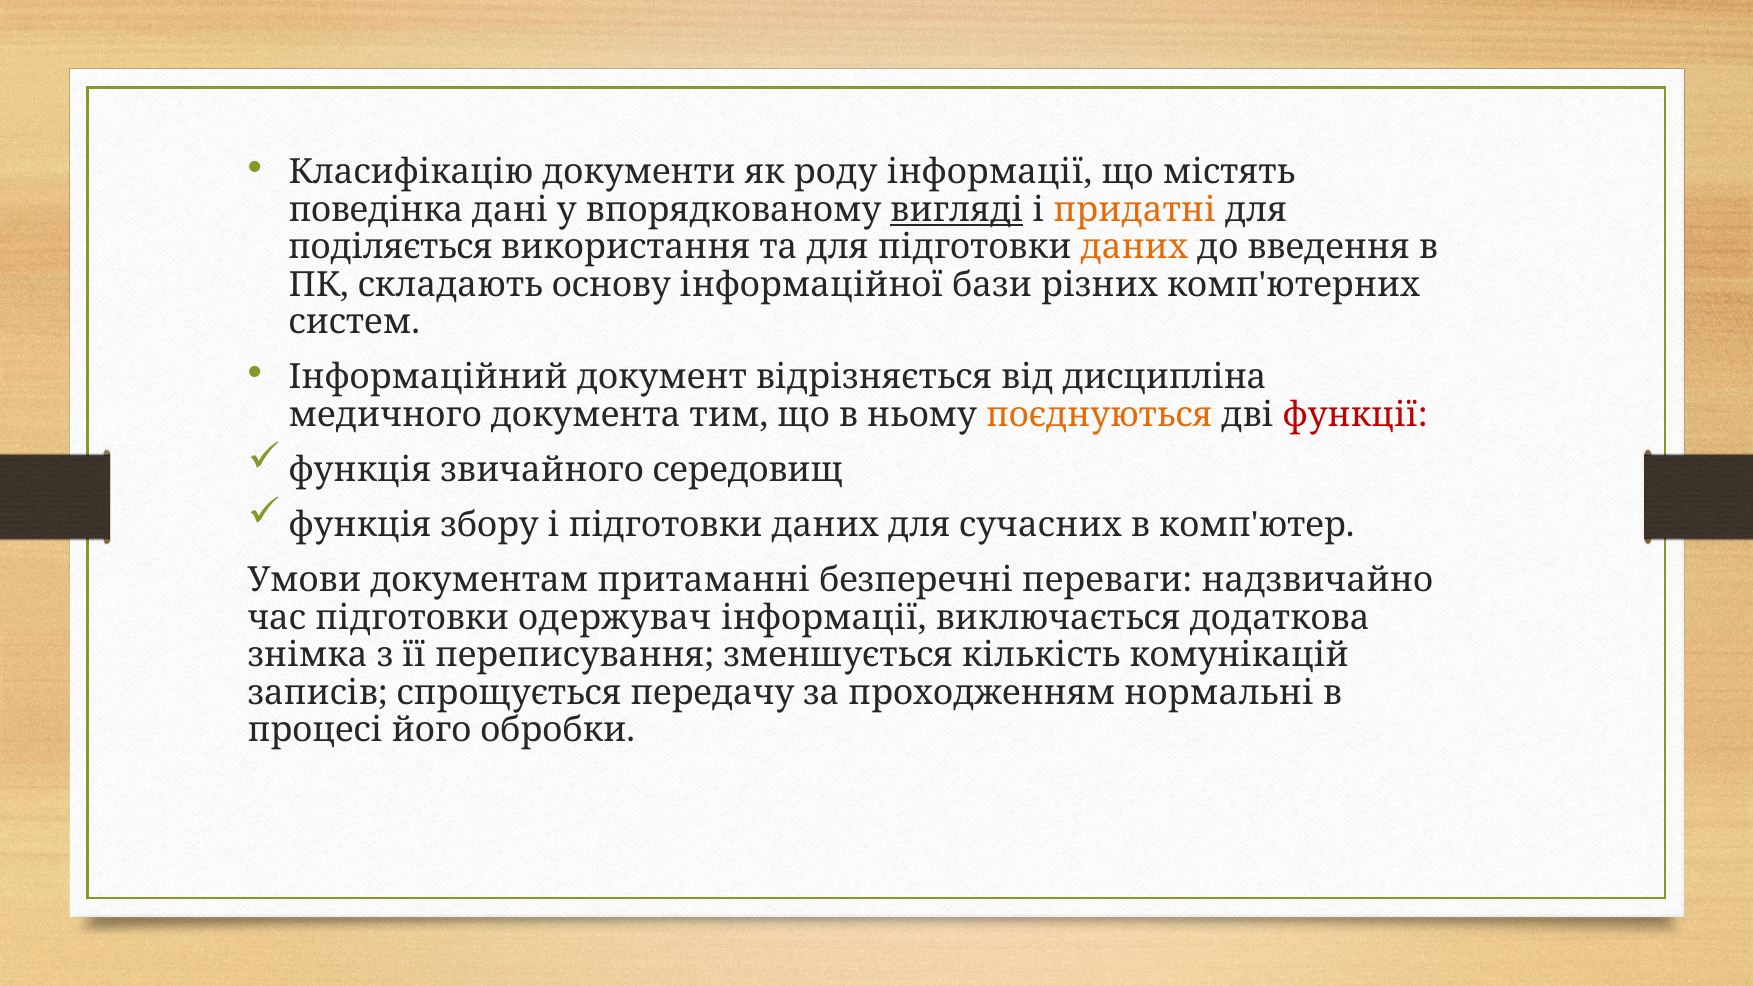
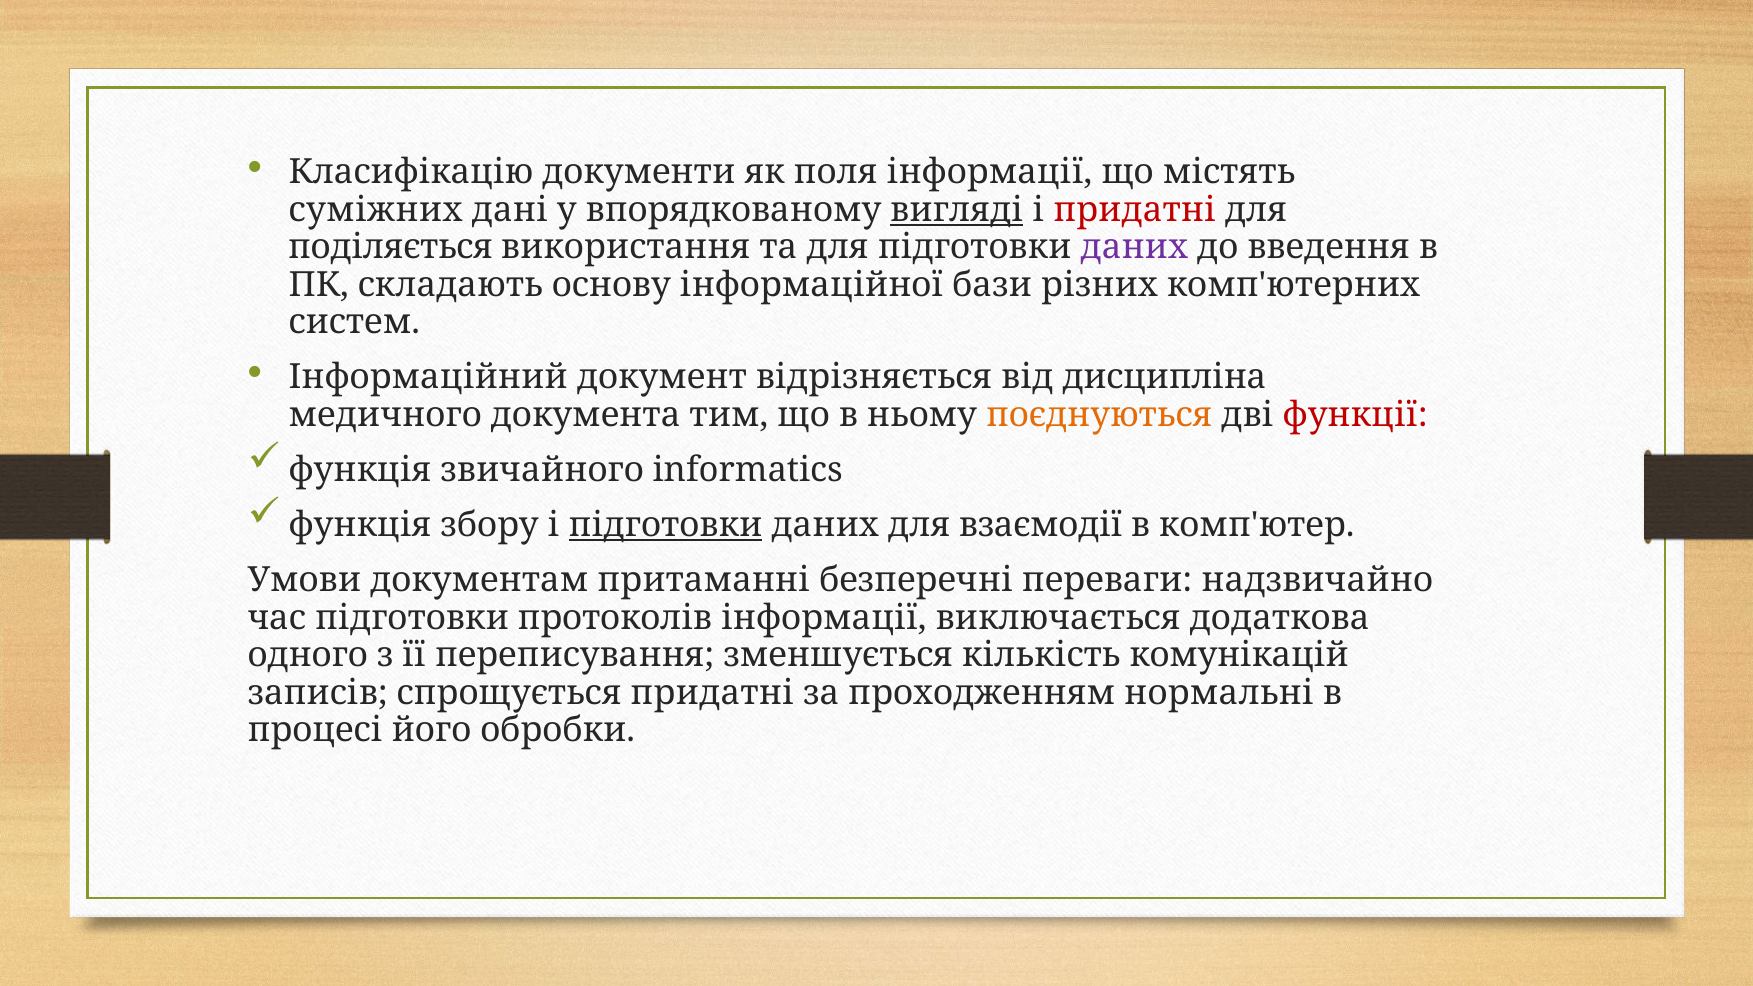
роду: роду -> поля
поведінка: поведінка -> суміжних
придатні at (1135, 210) colour: orange -> red
даних at (1134, 247) colour: orange -> purple
середовищ: середовищ -> informatics
підготовки at (666, 525) underline: none -> present
сучасних: сучасних -> взаємодії
одержувач: одержувач -> протоколів
знімка: знімка -> одного
спрощується передачу: передачу -> придатні
